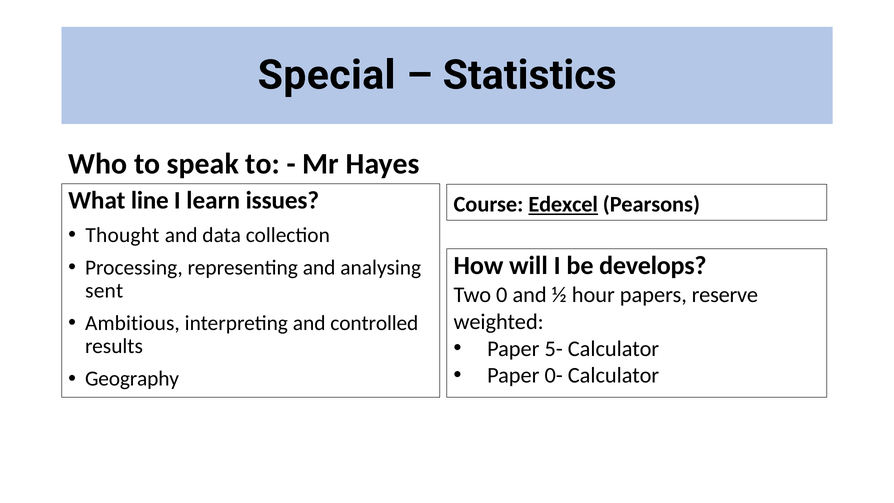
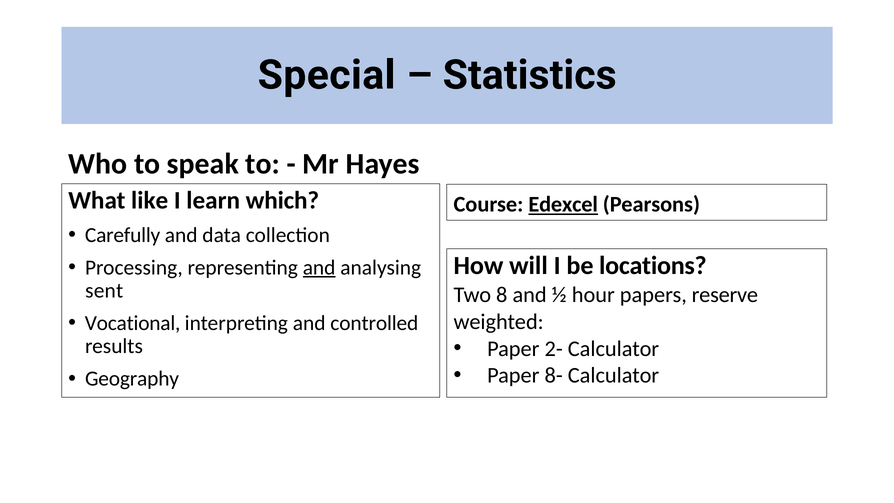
line: line -> like
issues: issues -> which
Thought: Thought -> Carefully
develops: develops -> locations
and at (319, 267) underline: none -> present
0: 0 -> 8
Ambitious: Ambitious -> Vocational
5-: 5- -> 2-
0-: 0- -> 8-
